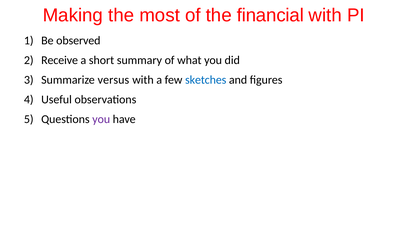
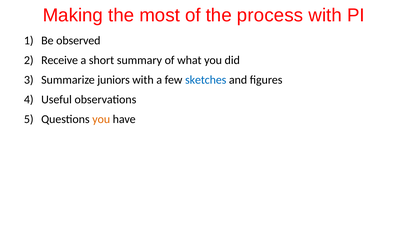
financial: financial -> process
versus: versus -> juniors
you at (101, 119) colour: purple -> orange
